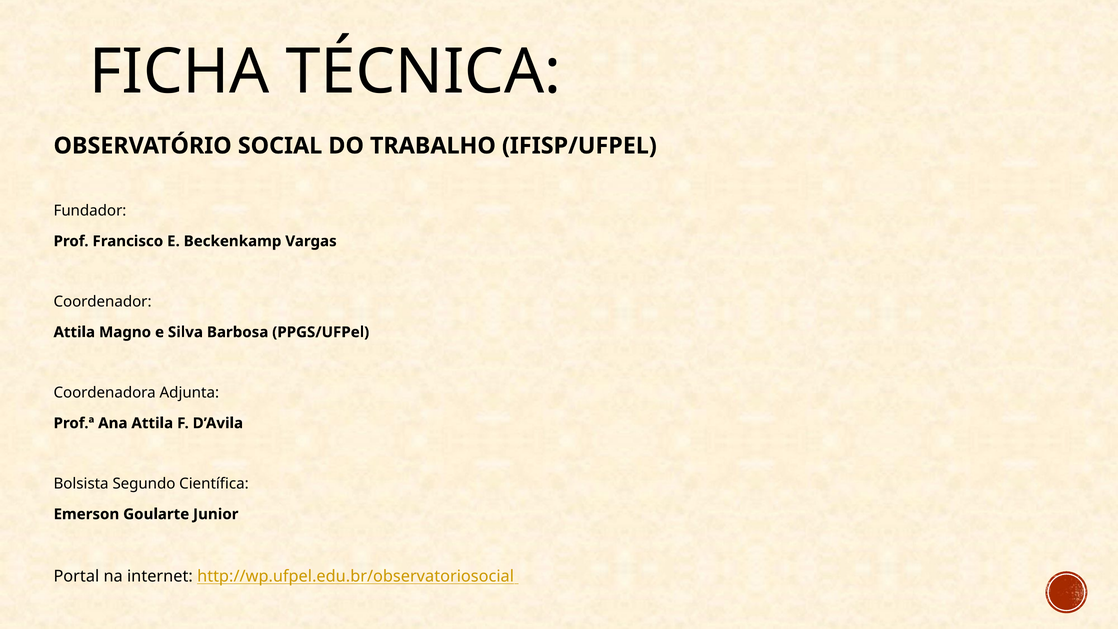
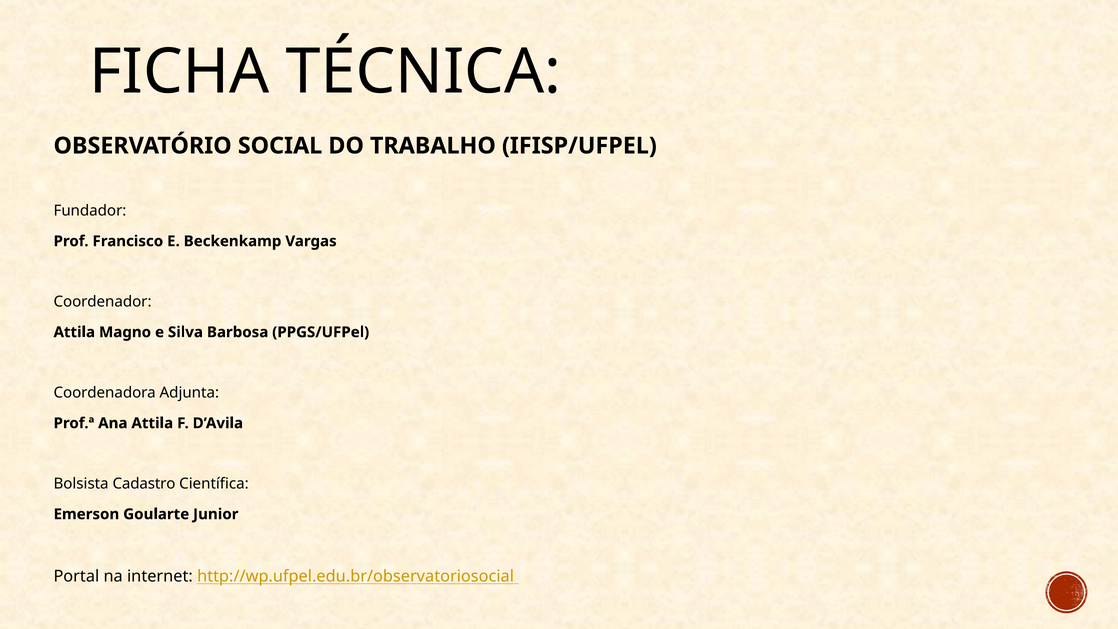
Segundo: Segundo -> Cadastro
